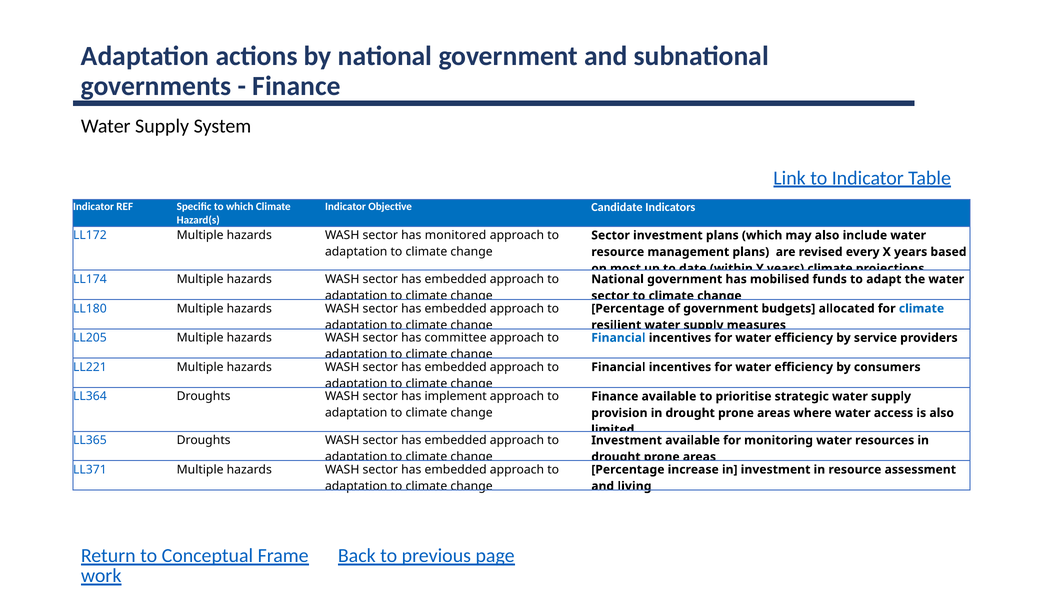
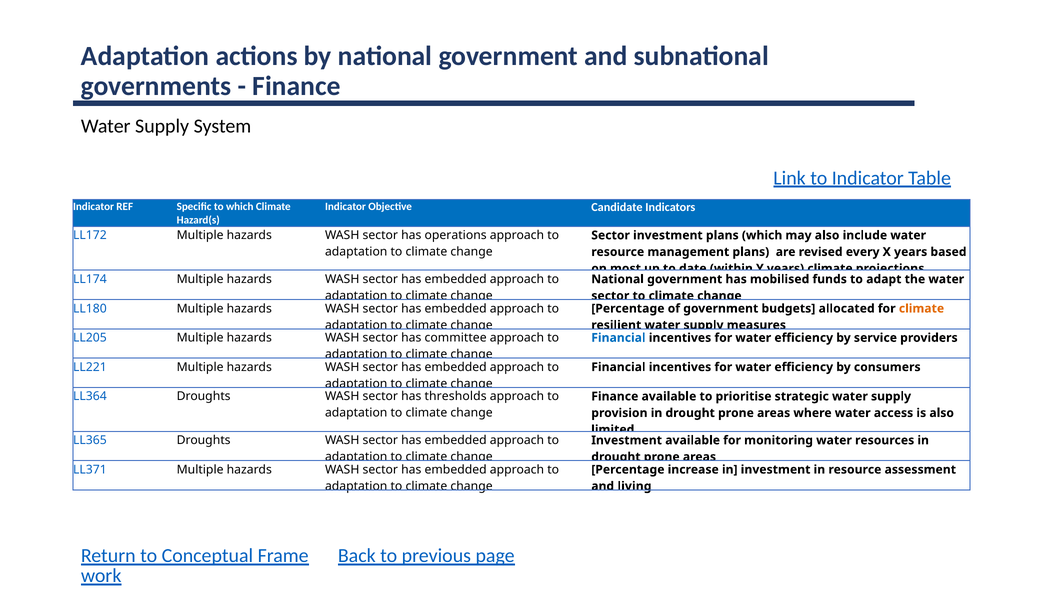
monitored: monitored -> operations
climate at (921, 308) colour: blue -> orange
implement: implement -> thresholds
